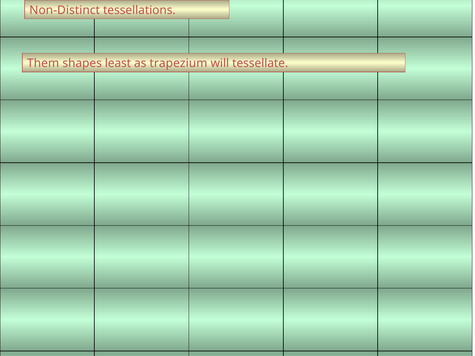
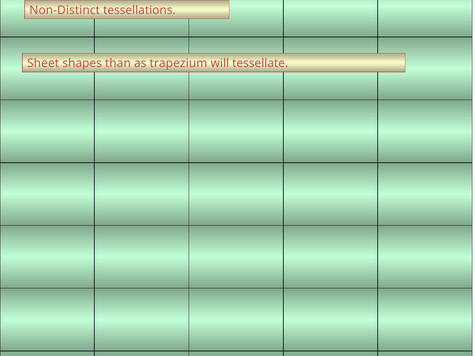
Them: Them -> Sheet
least: least -> than
